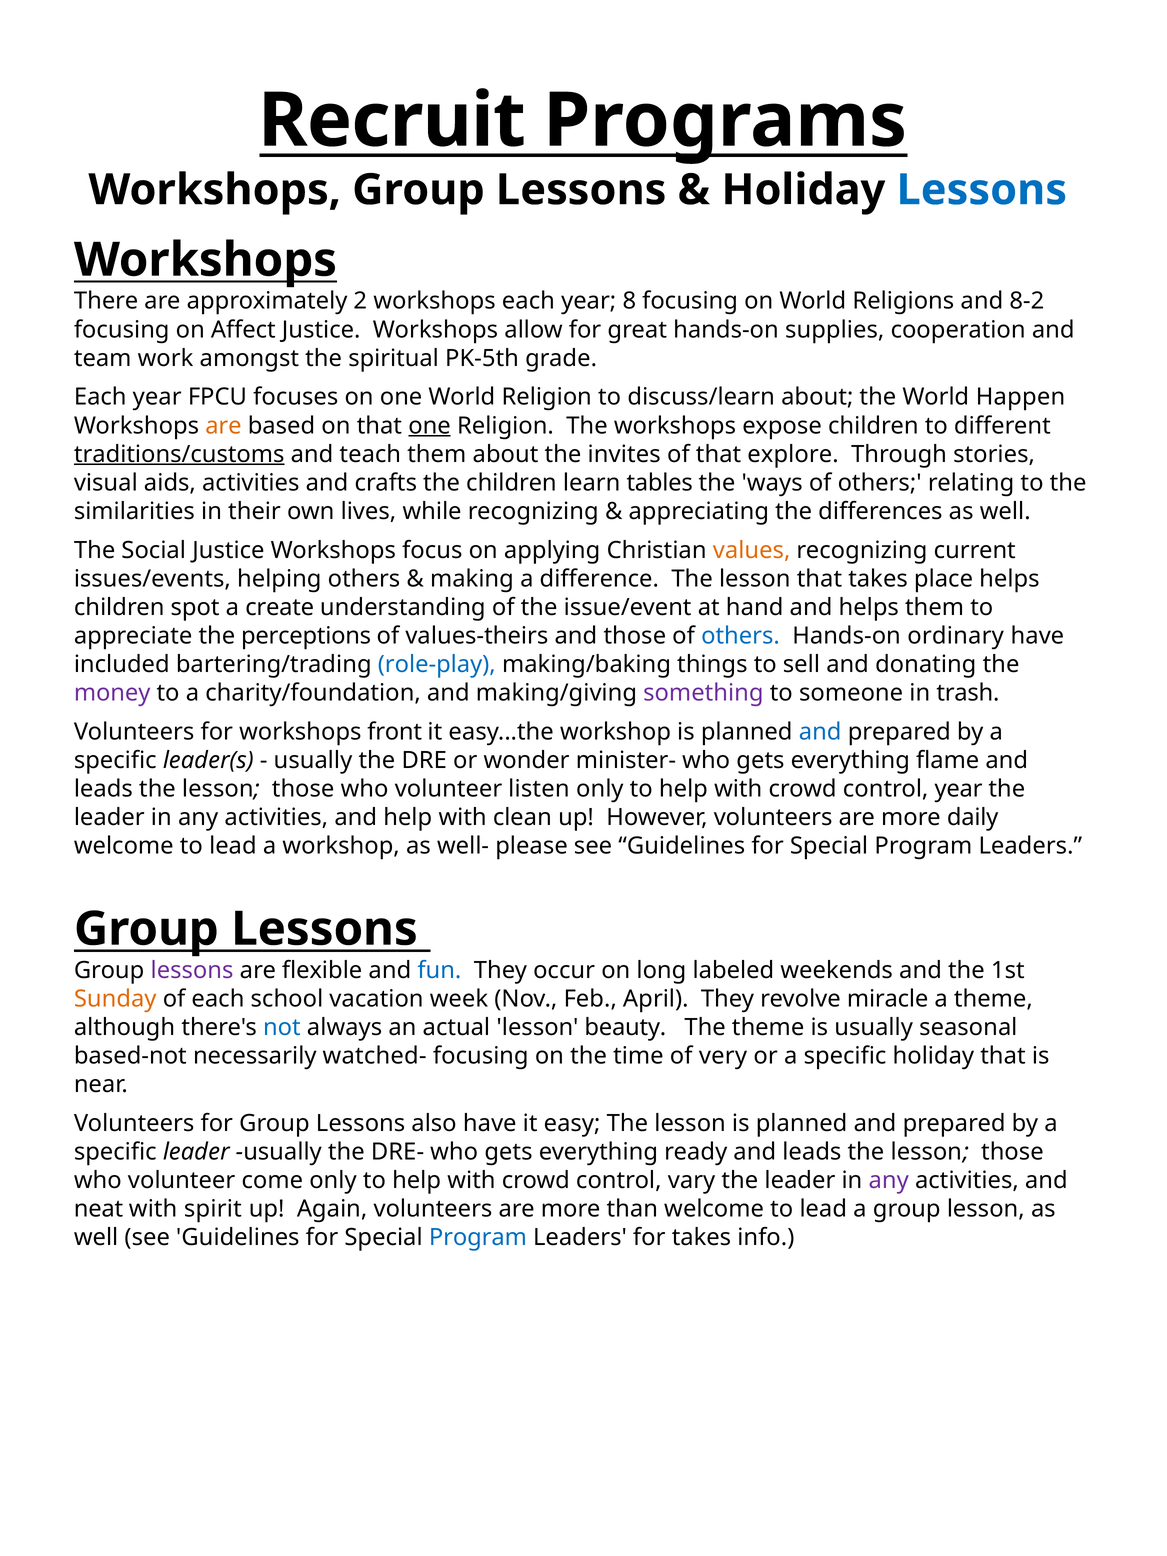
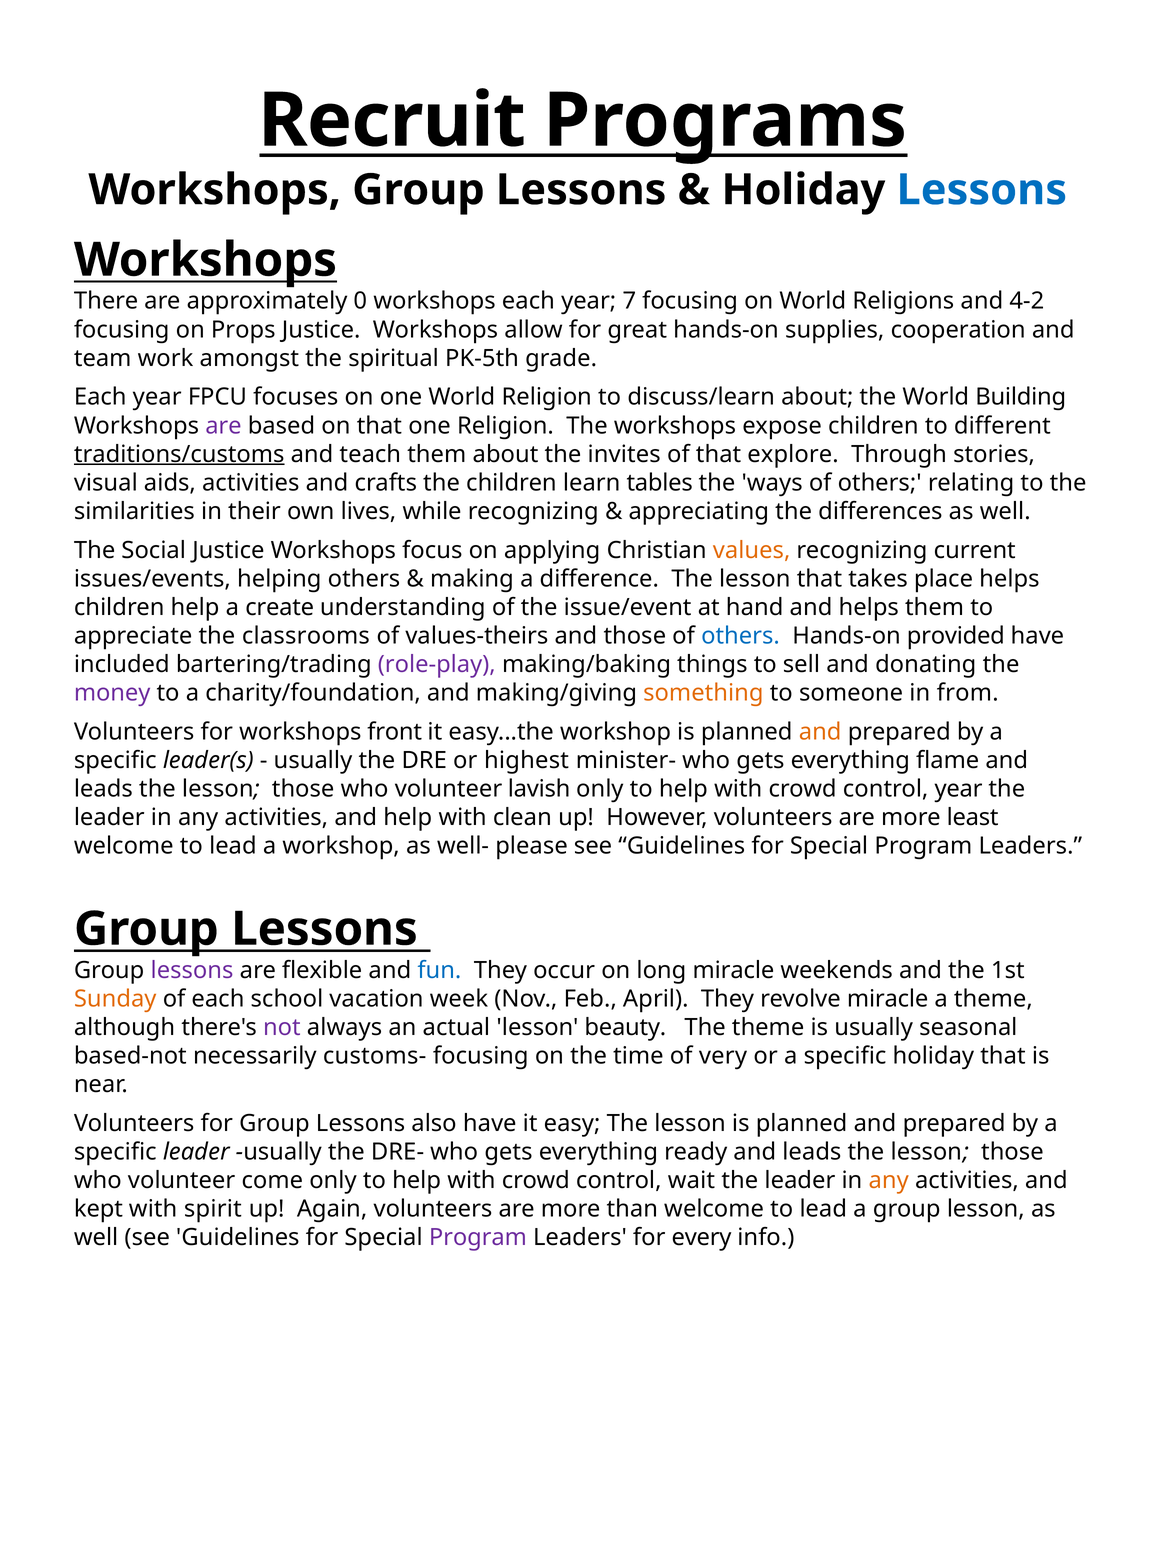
2: 2 -> 0
8: 8 -> 7
8-2: 8-2 -> 4-2
Affect: Affect -> Props
Happen: Happen -> Building
are at (223, 426) colour: orange -> purple
one at (430, 426) underline: present -> none
children spot: spot -> help
perceptions: perceptions -> classrooms
ordinary: ordinary -> provided
role-play colour: blue -> purple
something colour: purple -> orange
trash: trash -> from
and at (820, 732) colour: blue -> orange
wonder: wonder -> highest
listen: listen -> lavish
daily: daily -> least
long labeled: labeled -> miracle
not colour: blue -> purple
watched-: watched- -> customs-
vary: vary -> wait
any at (889, 1180) colour: purple -> orange
neat: neat -> kept
Program at (478, 1237) colour: blue -> purple
for takes: takes -> every
